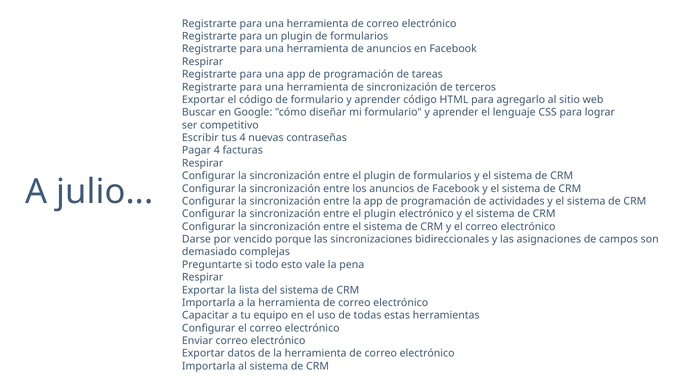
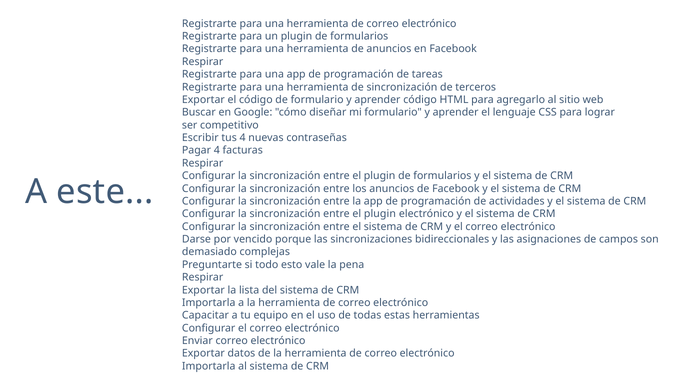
julio: julio -> este
